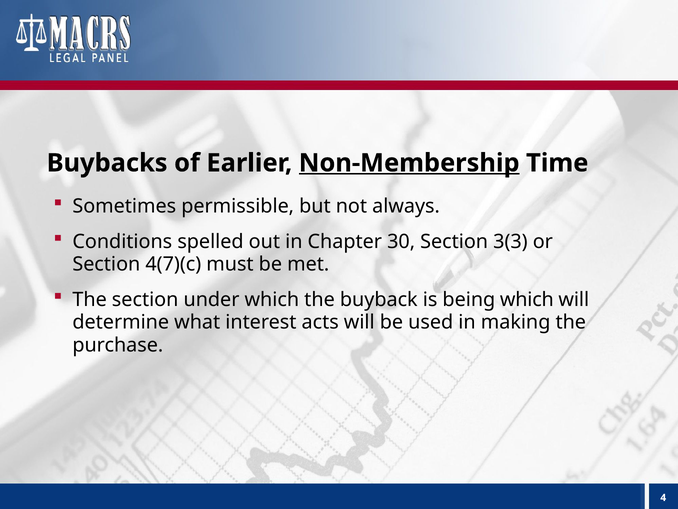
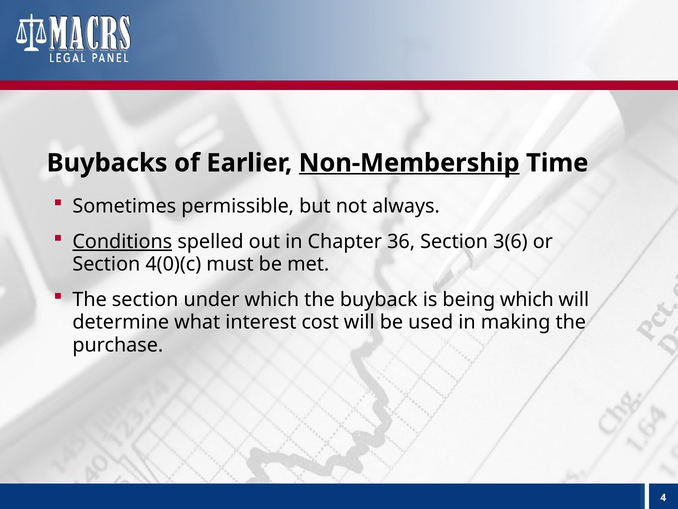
Conditions underline: none -> present
30: 30 -> 36
3(3: 3(3 -> 3(6
4(7)(c: 4(7)(c -> 4(0)(c
acts: acts -> cost
